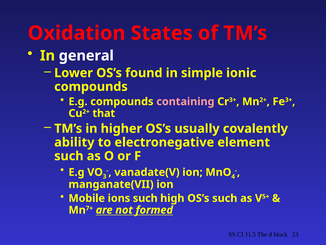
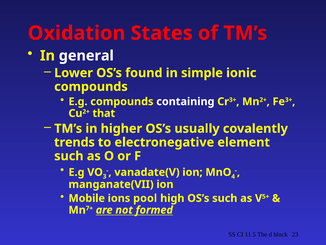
containing colour: pink -> white
ability: ability -> trends
ions such: such -> pool
